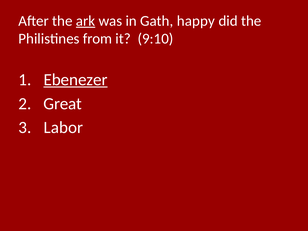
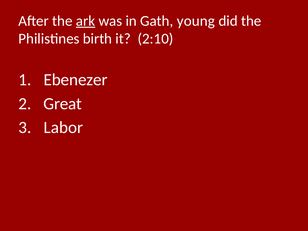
happy: happy -> young
from: from -> birth
9:10: 9:10 -> 2:10
Ebenezer underline: present -> none
